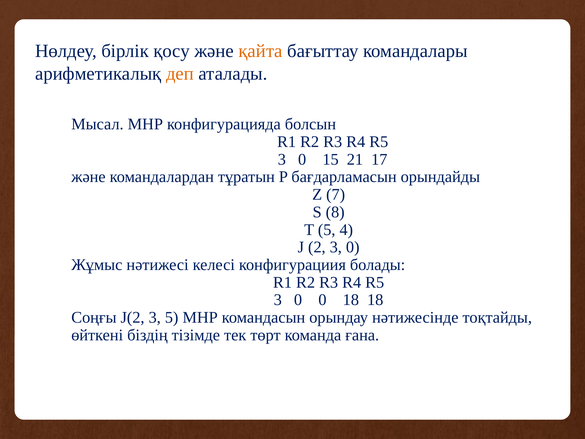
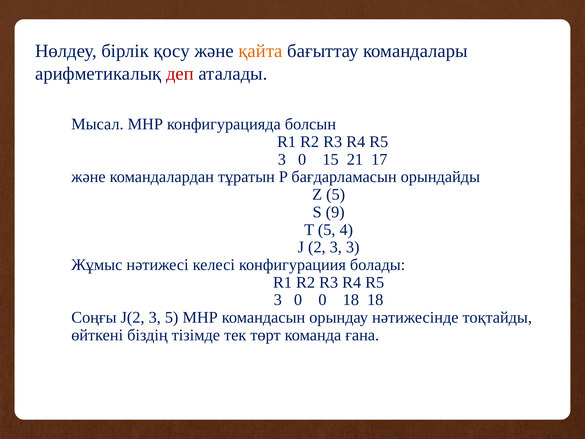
деп colour: orange -> red
Z 7: 7 -> 5
8: 8 -> 9
2 3 0: 0 -> 3
